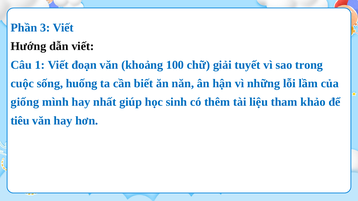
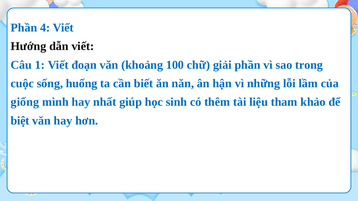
3: 3 -> 4
giải tuyết: tuyết -> phần
tiêu: tiêu -> biệt
